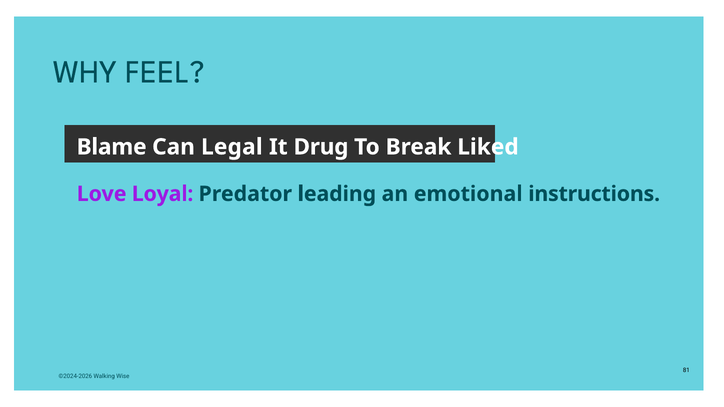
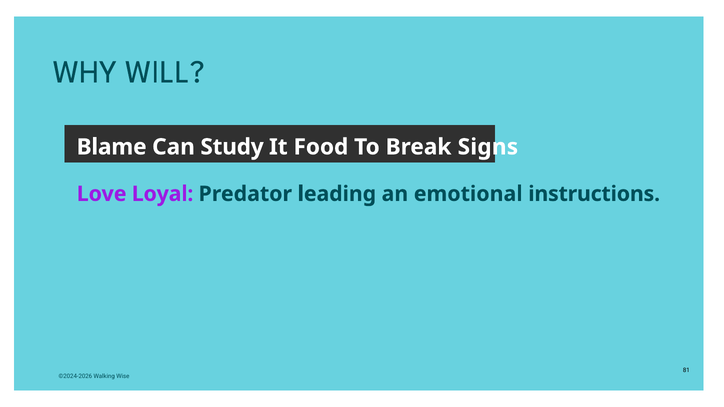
FEEL: FEEL -> WILL
Legal: Legal -> Study
Drug: Drug -> Food
Liked: Liked -> Signs
